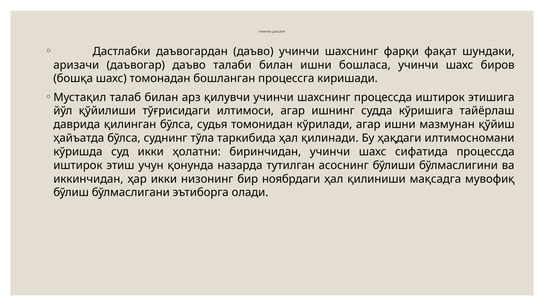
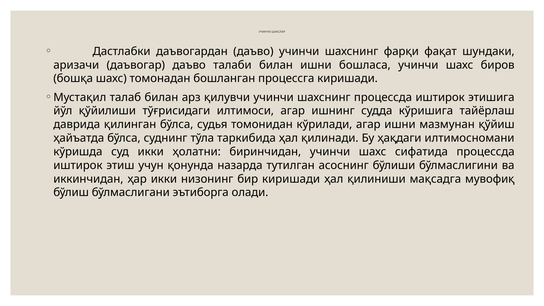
бир ноябрдаги: ноябрдаги -> киришади
